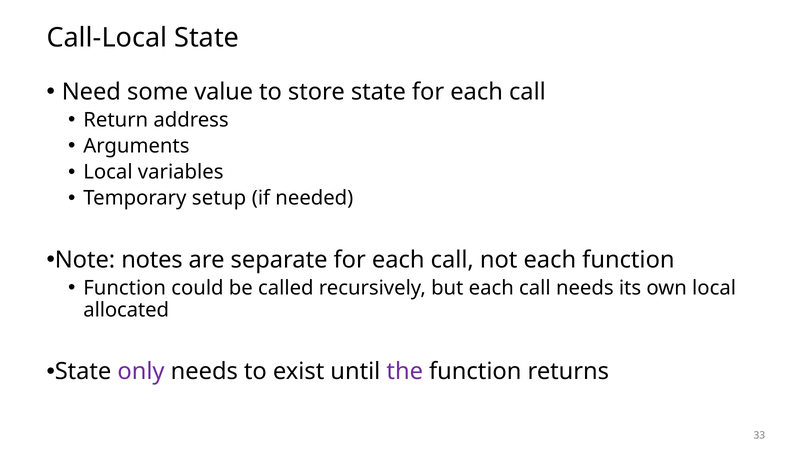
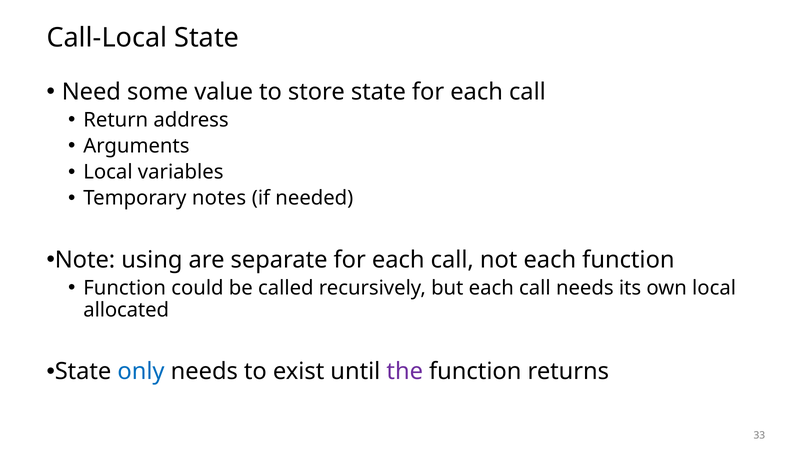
setup: setup -> notes
notes: notes -> using
only colour: purple -> blue
